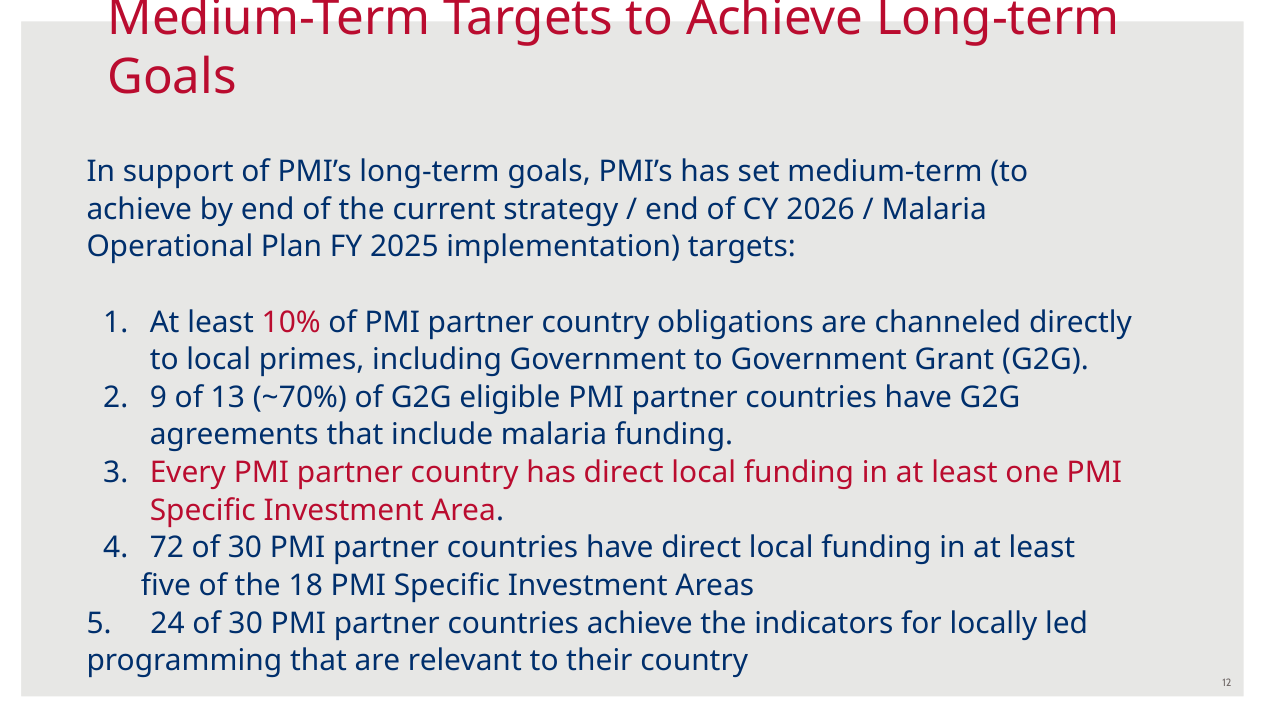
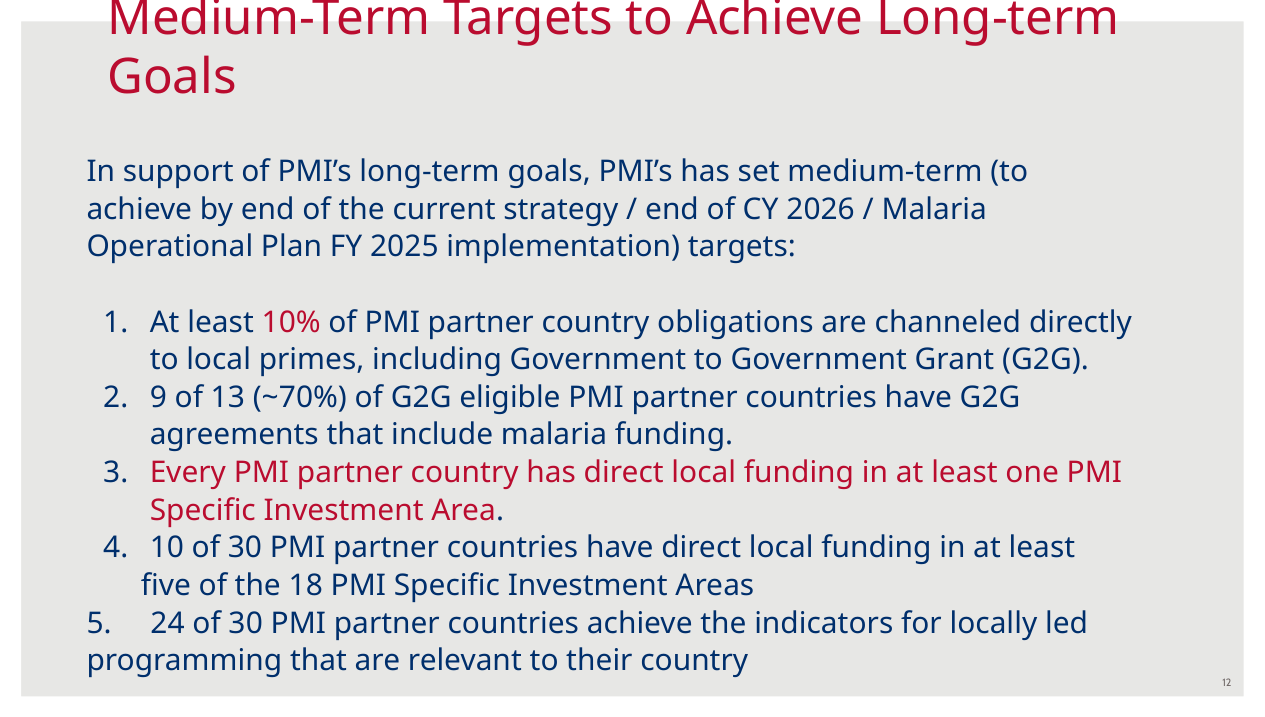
72: 72 -> 10
